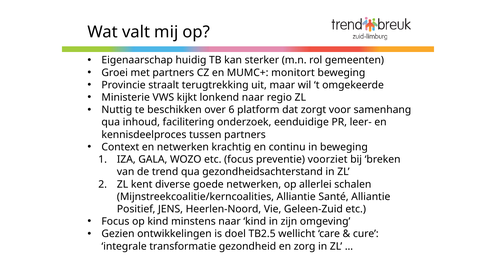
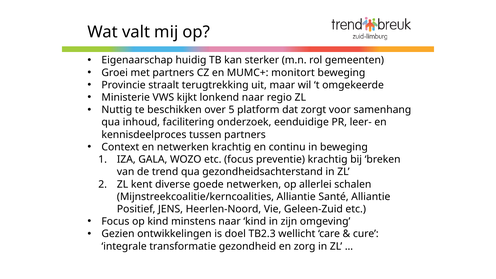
6: 6 -> 5
preventie voorziet: voorziet -> krachtig
TB2.5: TB2.5 -> TB2.3
